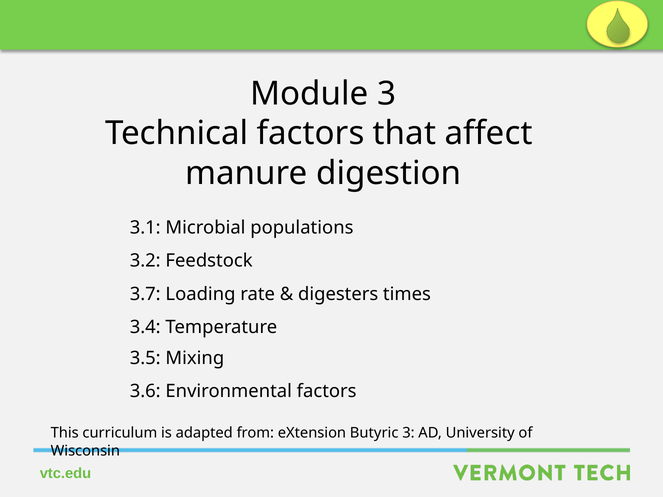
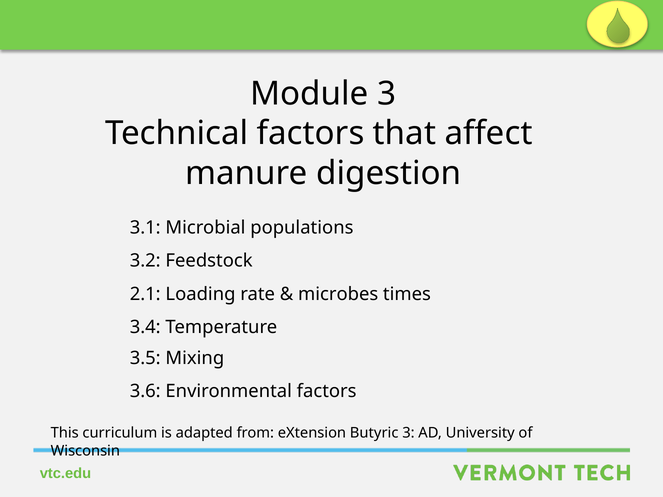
3.7: 3.7 -> 2.1
digesters: digesters -> microbes
